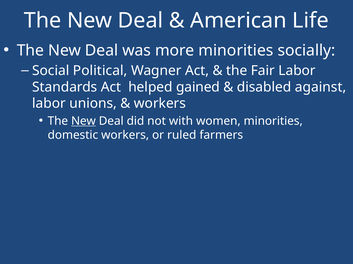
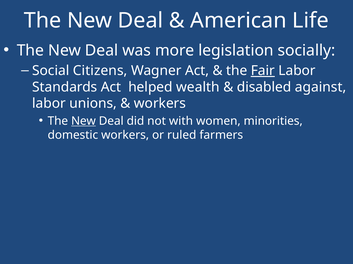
more minorities: minorities -> legislation
Political: Political -> Citizens
Fair underline: none -> present
gained: gained -> wealth
